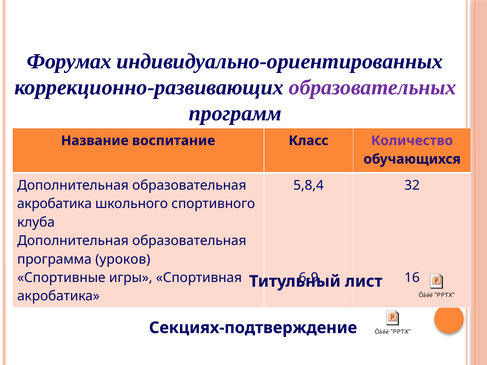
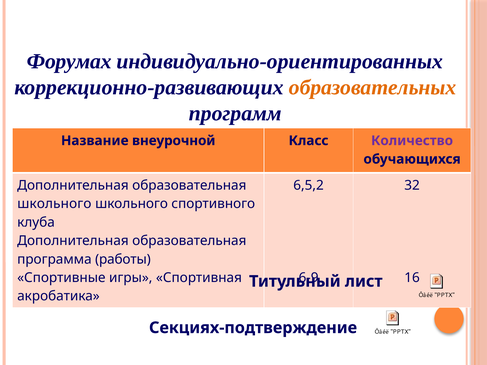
образовательных colour: purple -> orange
воспитание: воспитание -> внеурочной
5,8,4: 5,8,4 -> 6,5,2
акробатика at (54, 204): акробатика -> школьного
уроков: уроков -> работы
